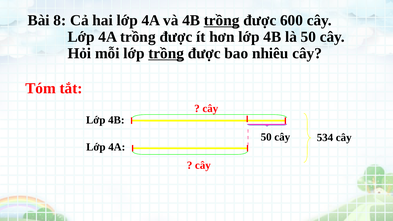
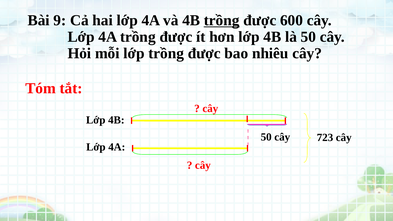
8: 8 -> 9
trồng at (166, 53) underline: present -> none
534: 534 -> 723
